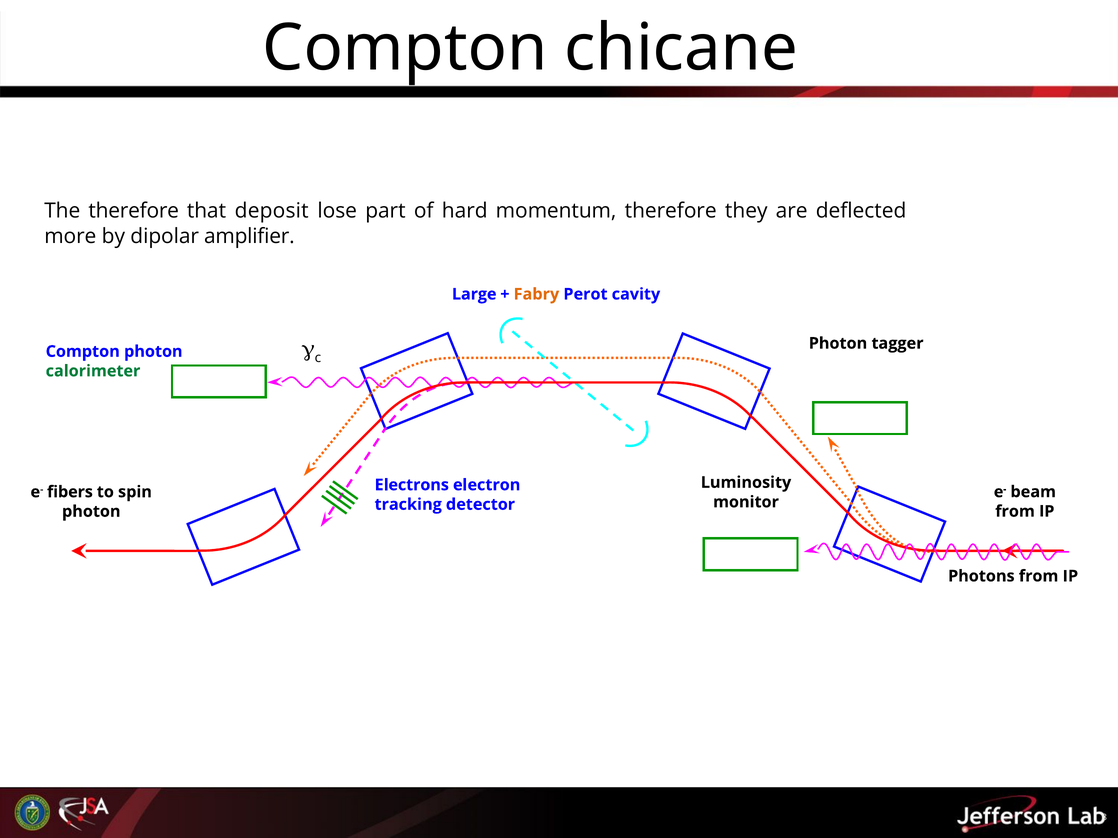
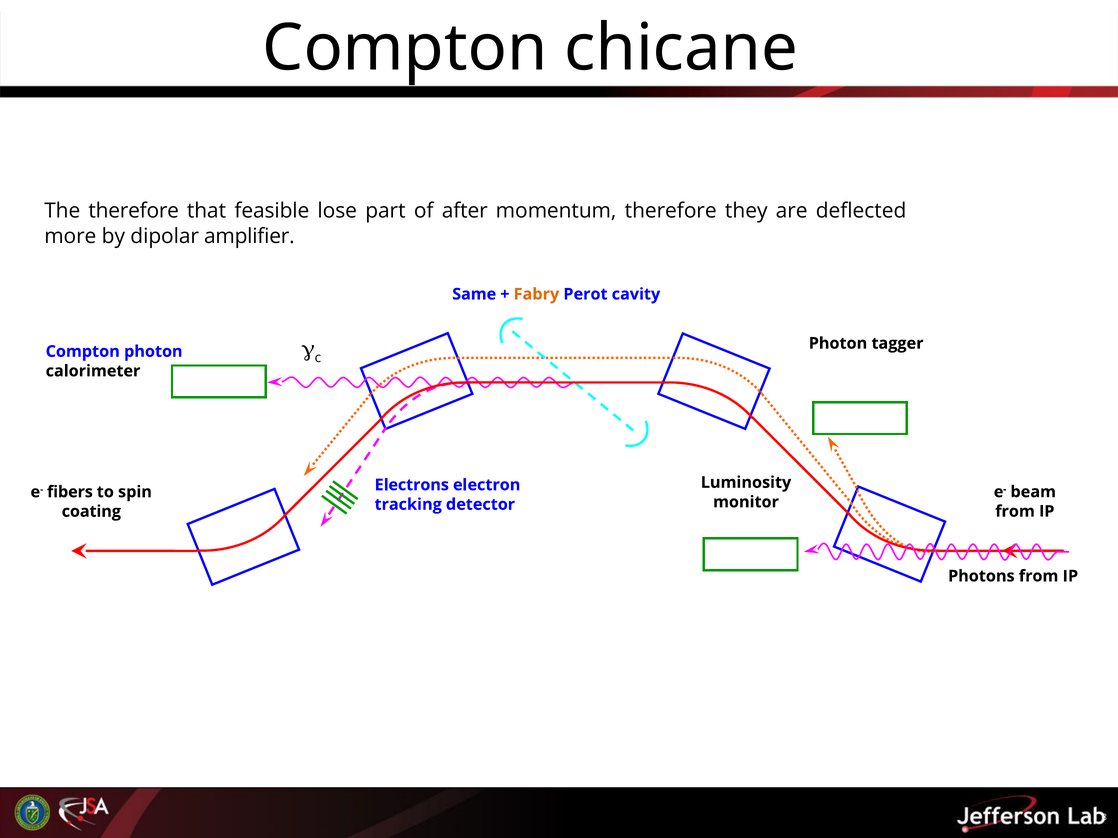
deposit: deposit -> feasible
hard: hard -> after
Large: Large -> Same
calorimeter colour: green -> black
photon at (91, 512): photon -> coating
